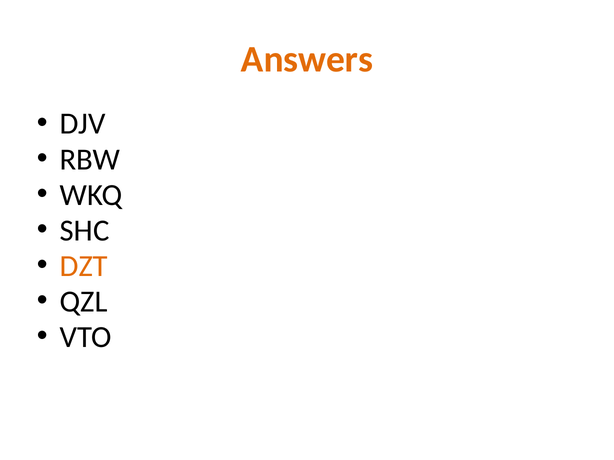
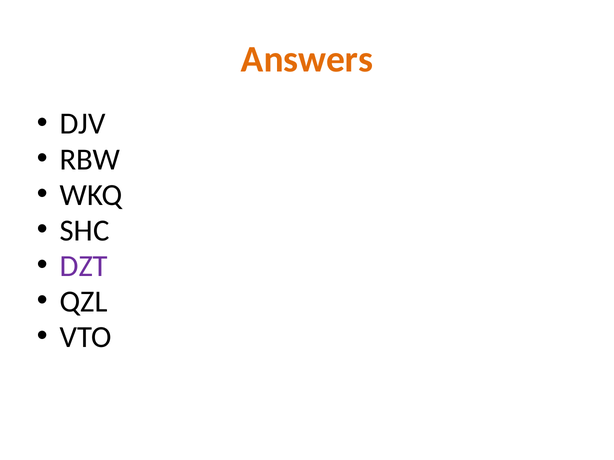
DZT colour: orange -> purple
